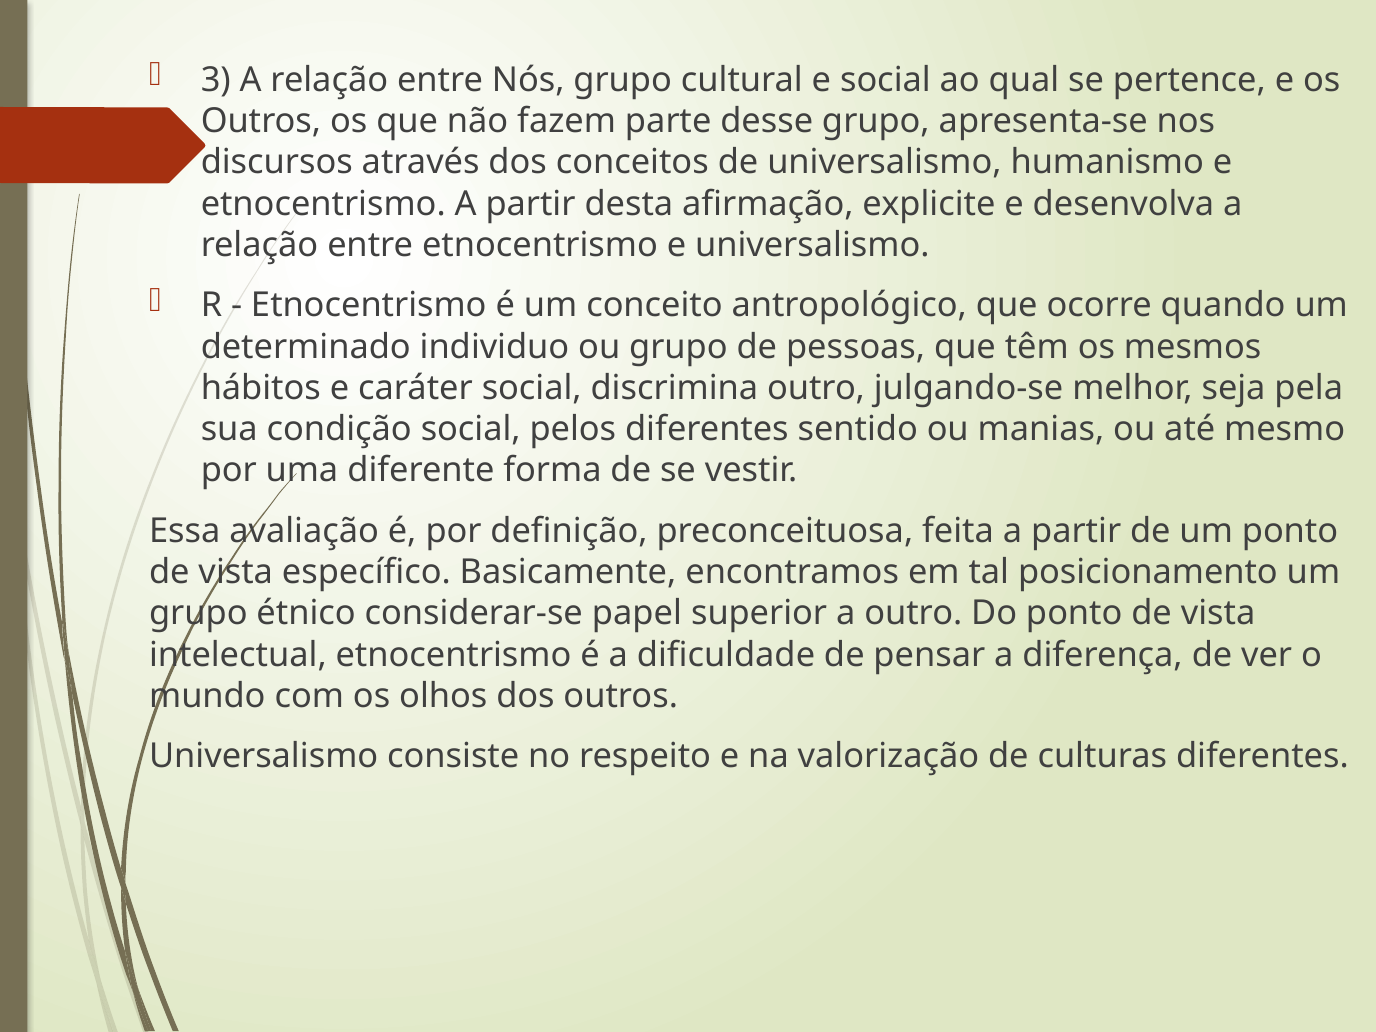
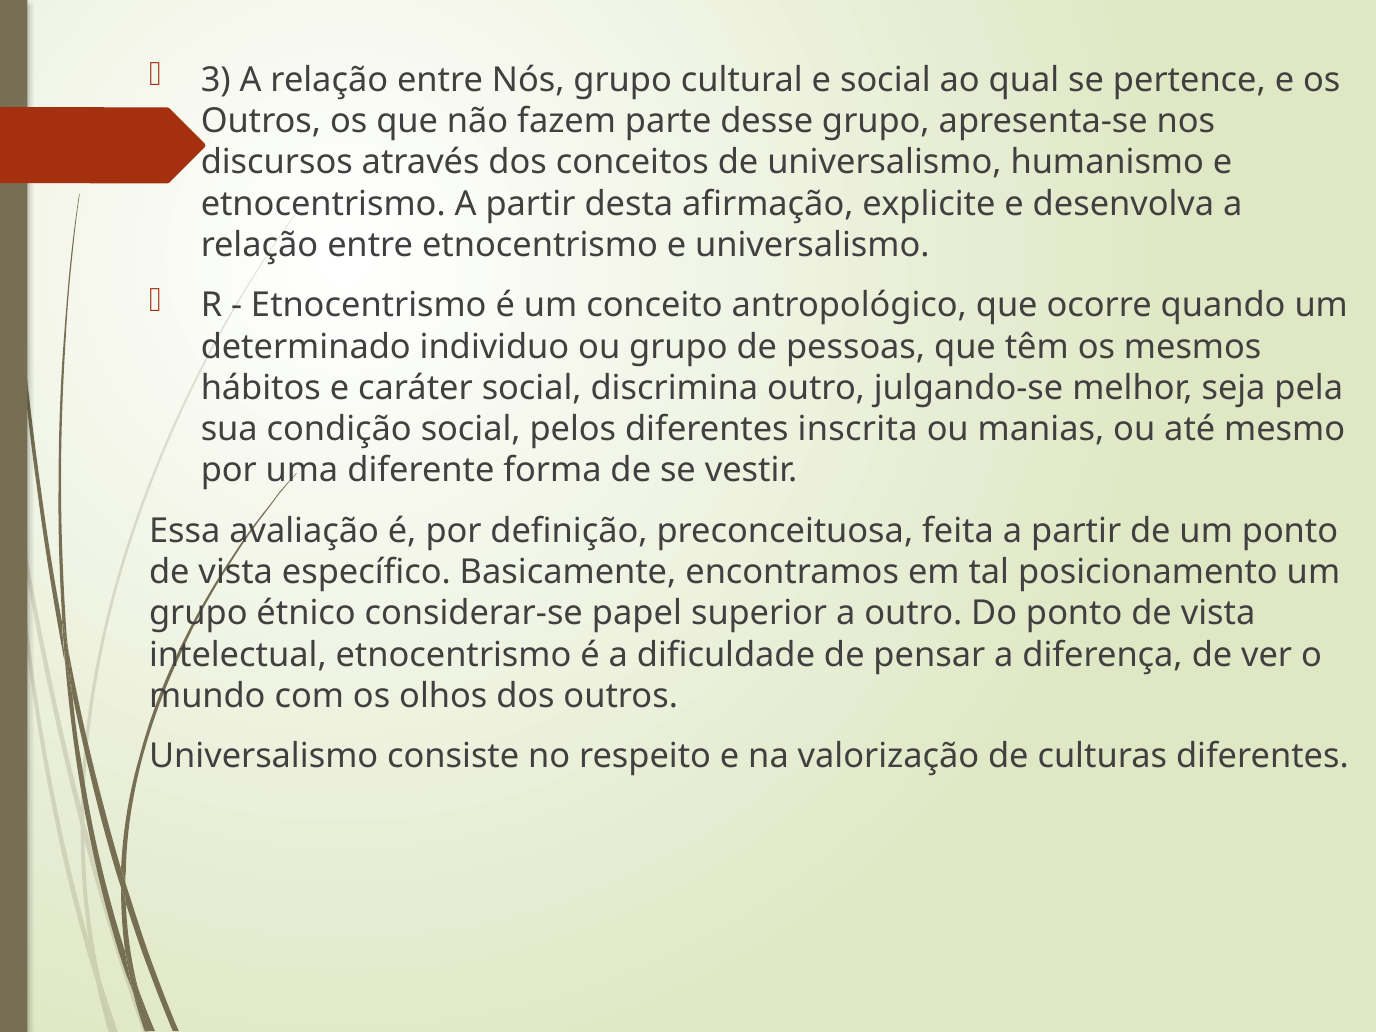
sentido: sentido -> inscrita
